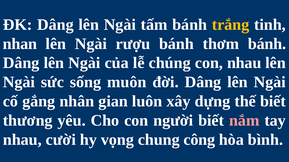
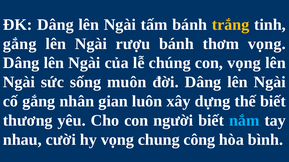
nhan at (20, 44): nhan -> gắng
thơm bánh: bánh -> vọng
con nhau: nhau -> vọng
nắm colour: pink -> light blue
